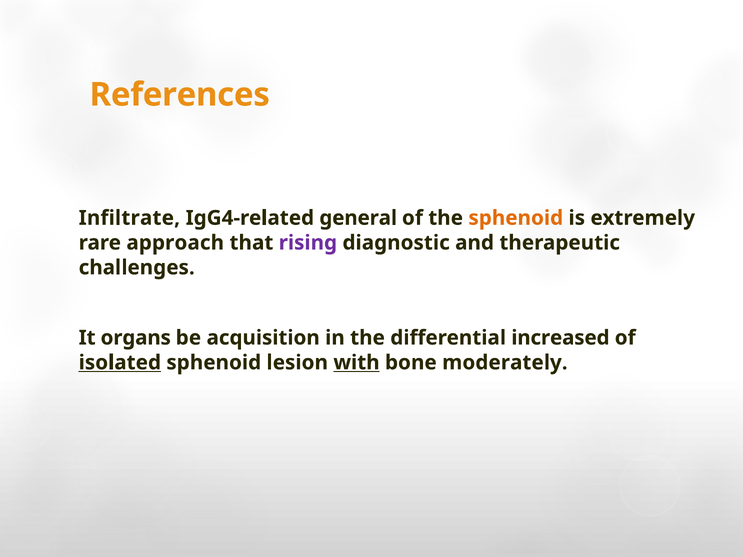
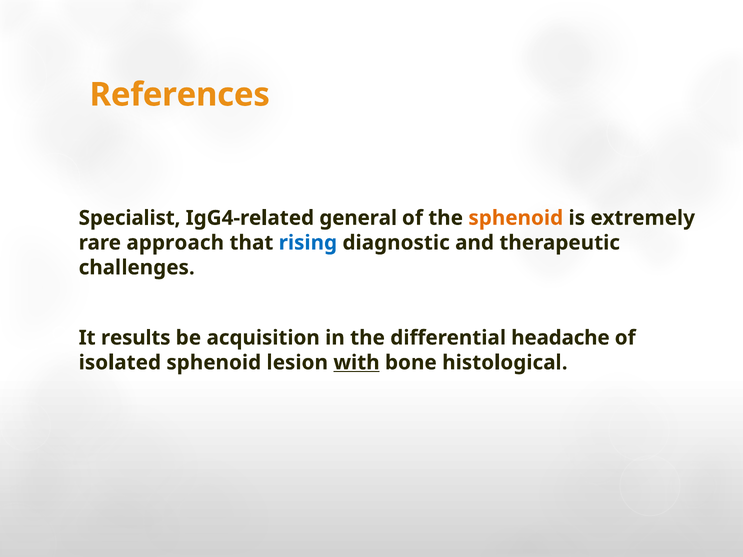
Infiltrate: Infiltrate -> Specialist
rising colour: purple -> blue
organs: organs -> results
increased: increased -> headache
isolated underline: present -> none
moderately: moderately -> histological
